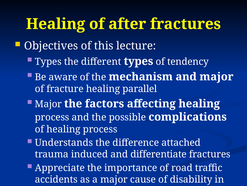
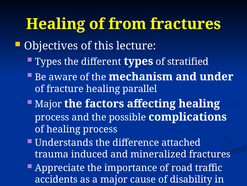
after: after -> from
tendency: tendency -> stratified
and major: major -> under
differentiate: differentiate -> mineralized
